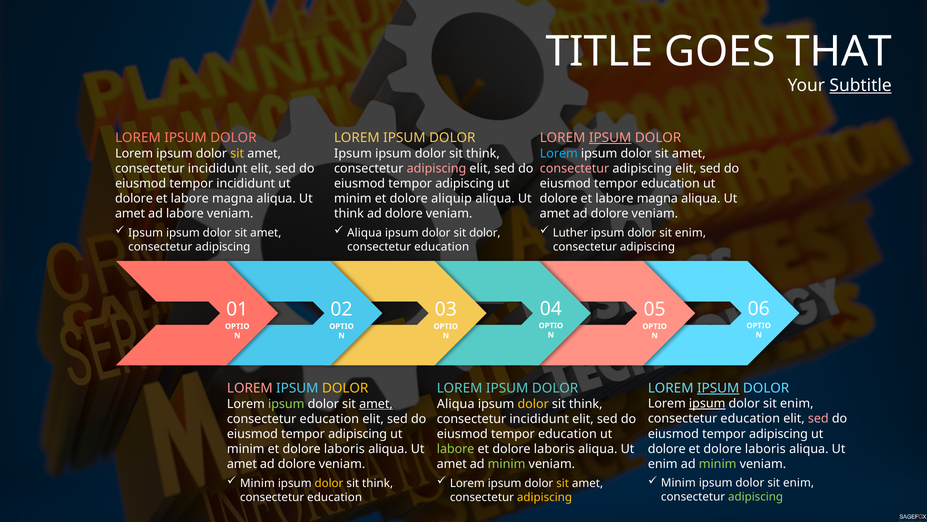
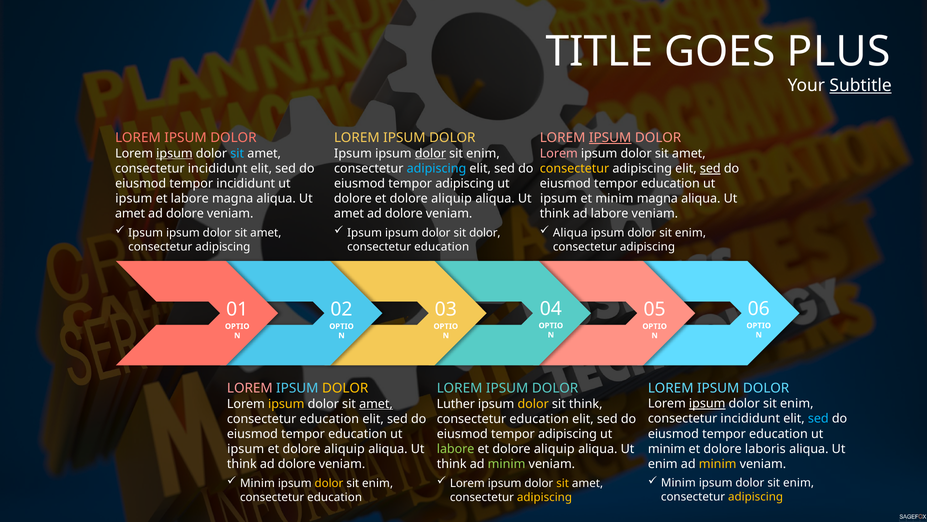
THAT: THAT -> PLUS
ipsum at (174, 153) underline: none -> present
sit at (237, 153) colour: yellow -> light blue
dolor at (430, 153) underline: none -> present
think at (483, 153): think -> enim
Lorem at (559, 153) colour: light blue -> pink
adipiscing at (437, 168) colour: pink -> light blue
consectetur at (575, 168) colour: pink -> yellow
sed at (710, 168) underline: none -> present
dolore at (134, 198): dolore -> ipsum
minim at (353, 198): minim -> dolore
dolore at (559, 198): dolore -> ipsum
labore at (614, 198): labore -> minim
labore at (185, 214): labore -> dolore
think at (349, 214): think -> amet
amet at (555, 214): amet -> think
dolore at (610, 214): dolore -> labore
Aliqua at (365, 233): Aliqua -> Ipsum
Luther at (570, 233): Luther -> Aliqua
IPSUM at (718, 388) underline: present -> none
ipsum at (286, 404) colour: light green -> yellow
Aliqua at (456, 404): Aliqua -> Luther
education at (750, 418): education -> incididunt
sed at (818, 418) colour: pink -> light blue
incididunt at (539, 419): incididunt -> education
adipiscing at (779, 433): adipiscing -> education
adipiscing at (358, 434): adipiscing -> education
education at (567, 434): education -> adipiscing
dolore at (667, 449): dolore -> minim
minim at (246, 449): minim -> ipsum
laboris at (344, 449): laboris -> aliquip
laboris at (554, 449): laboris -> aliquip
minim at (718, 464) colour: light green -> yellow
amet at (242, 464): amet -> think
amet at (452, 464): amet -> think
think at (378, 483): think -> enim
adipiscing at (756, 497) colour: light green -> yellow
